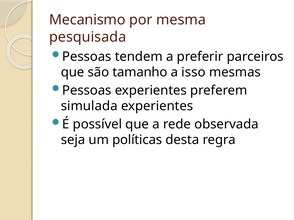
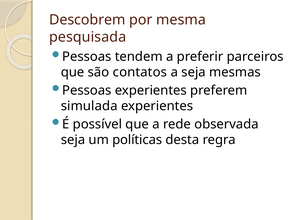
Mecanismo: Mecanismo -> Descobrem
tamanho: tamanho -> contatos
a isso: isso -> seja
